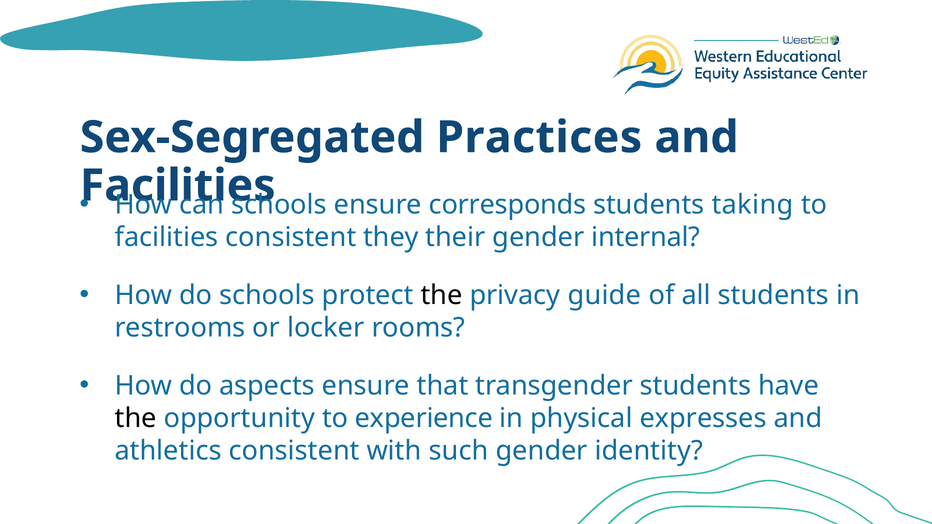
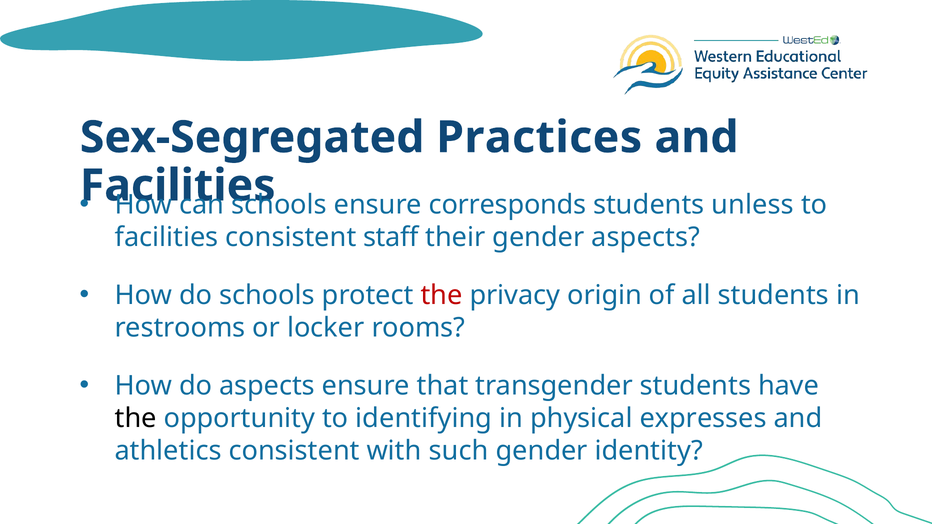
taking: taking -> unless
they: they -> staff
gender internal: internal -> aspects
the at (442, 295) colour: black -> red
guide: guide -> origin
experience: experience -> identifying
